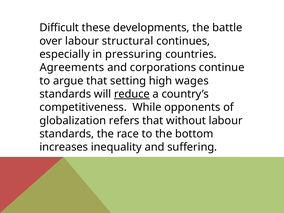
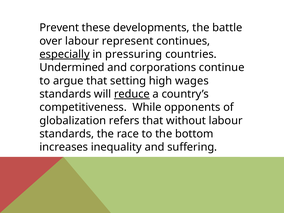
Difficult: Difficult -> Prevent
structural: structural -> represent
especially underline: none -> present
Agreements: Agreements -> Undermined
